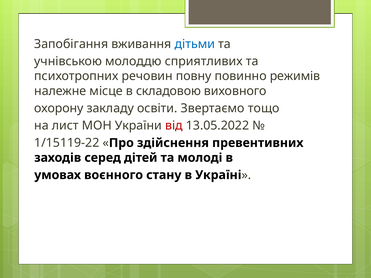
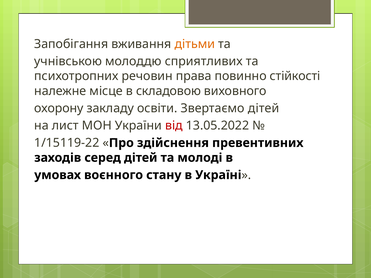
дітьми colour: blue -> orange
повну: повну -> права
режимів: режимів -> стійкості
Звертаємо тощо: тощо -> дітей
